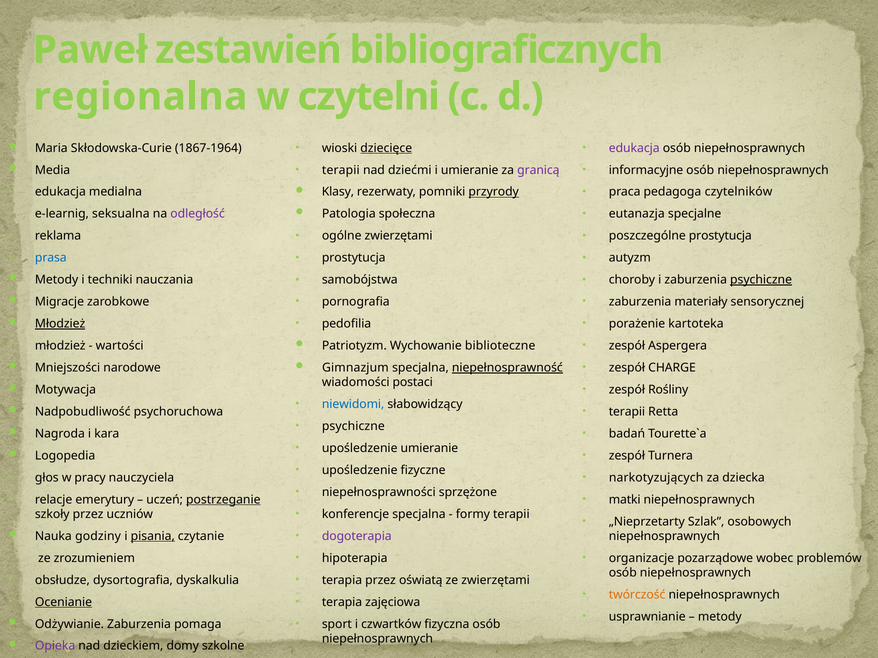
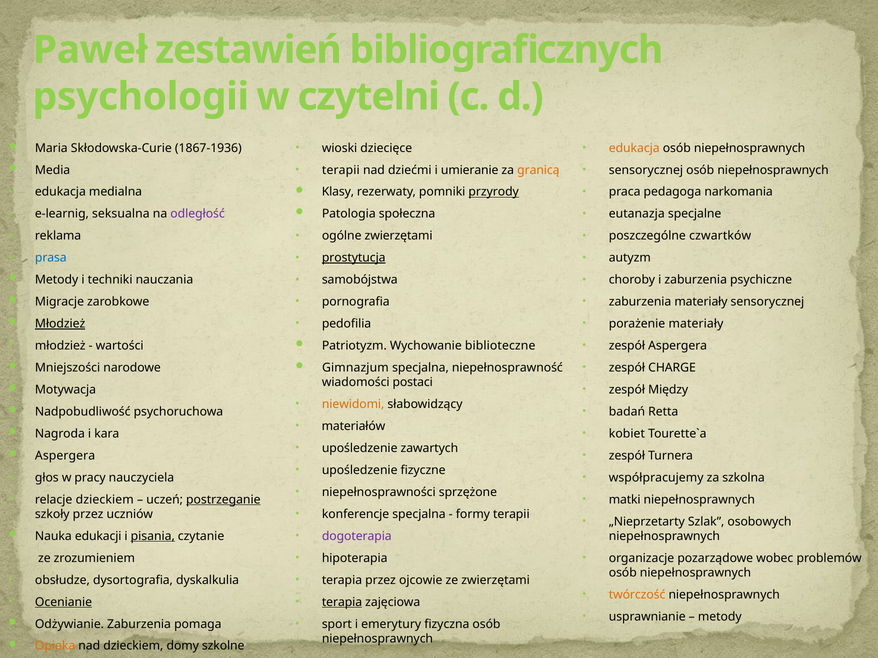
regionalna: regionalna -> psychologii
1867-1964: 1867-1964 -> 1867-1936
dziecięce underline: present -> none
edukacja at (634, 148) colour: purple -> orange
granicą colour: purple -> orange
informacyjne at (646, 170): informacyjne -> sensorycznej
czytelników: czytelników -> narkomania
poszczególne prostytucja: prostytucja -> czwartków
prostytucja at (354, 258) underline: none -> present
psychiczne at (761, 280) underline: present -> none
porażenie kartoteka: kartoteka -> materiały
niepełnosprawność underline: present -> none
Rośliny: Rośliny -> Między
niewidomi colour: blue -> orange
terapii at (627, 412): terapii -> badań
psychiczne at (353, 427): psychiczne -> materiałów
badań: badań -> kobiet
upośledzenie umieranie: umieranie -> zawartych
Logopedia at (65, 456): Logopedia -> Aspergera
narkotyzujących: narkotyzujących -> współpracujemy
dziecka: dziecka -> szkolna
relacje emerytury: emerytury -> dzieckiem
godziny: godziny -> edukacji
oświatą: oświatą -> ojcowie
terapia at (342, 602) underline: none -> present
czwartków: czwartków -> emerytury
Opieka colour: purple -> orange
